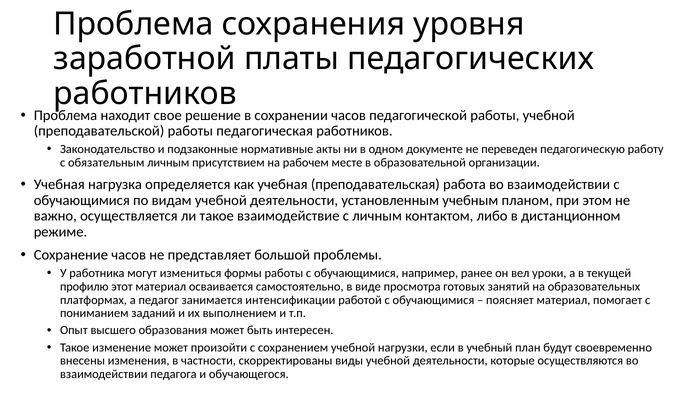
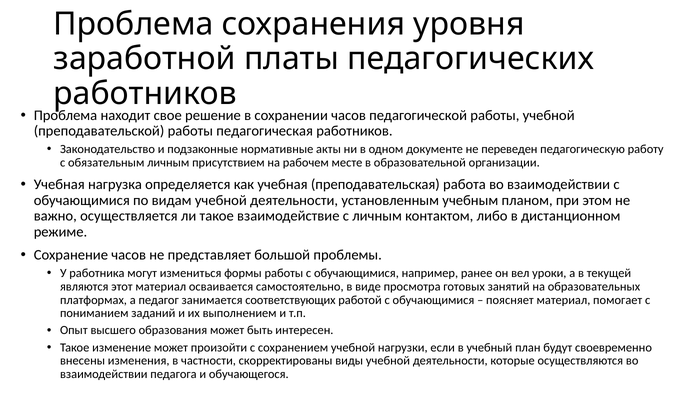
профилю: профилю -> являются
интенсификации: интенсификации -> соответствующих
